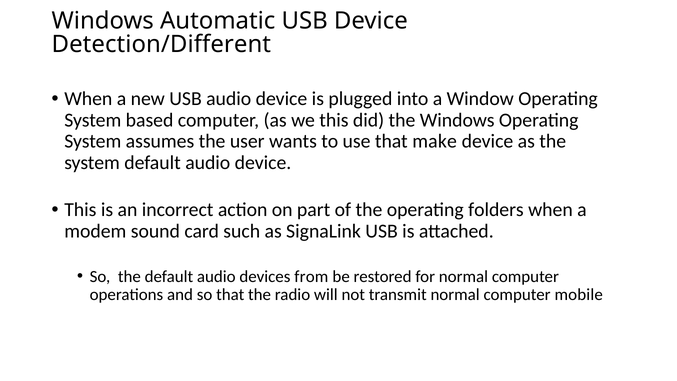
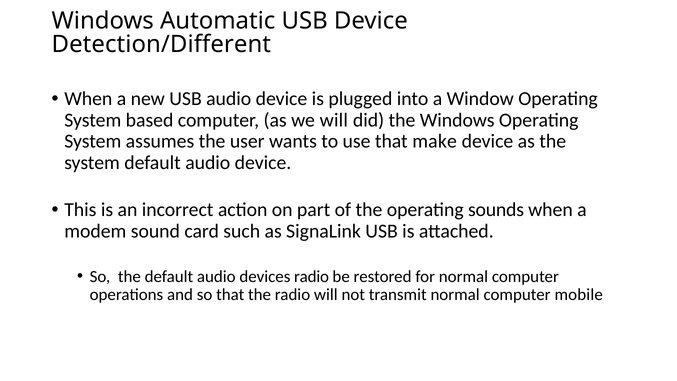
we this: this -> will
folders: folders -> sounds
devices from: from -> radio
